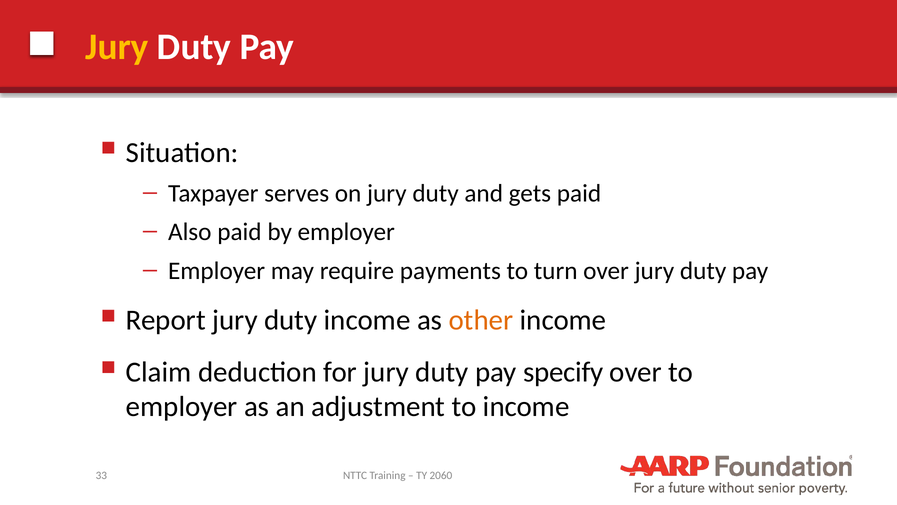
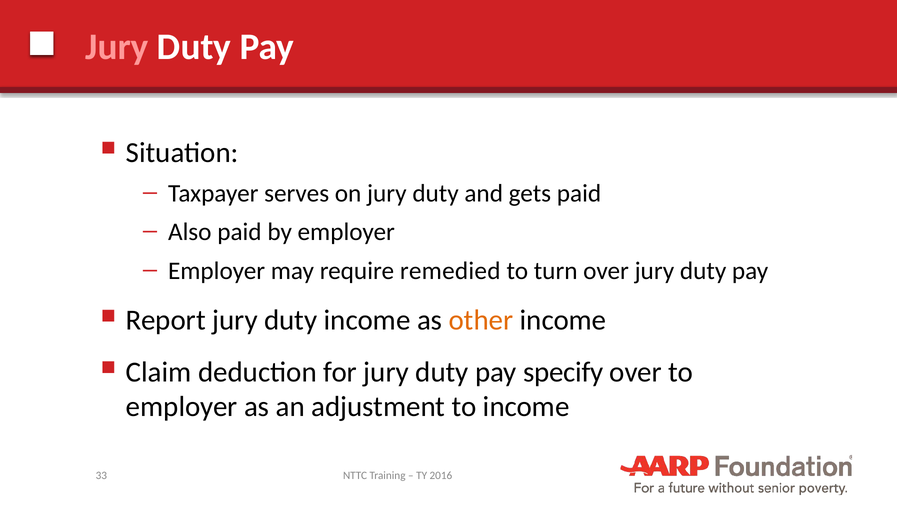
Jury at (117, 47) colour: yellow -> pink
payments: payments -> remedied
2060: 2060 -> 2016
